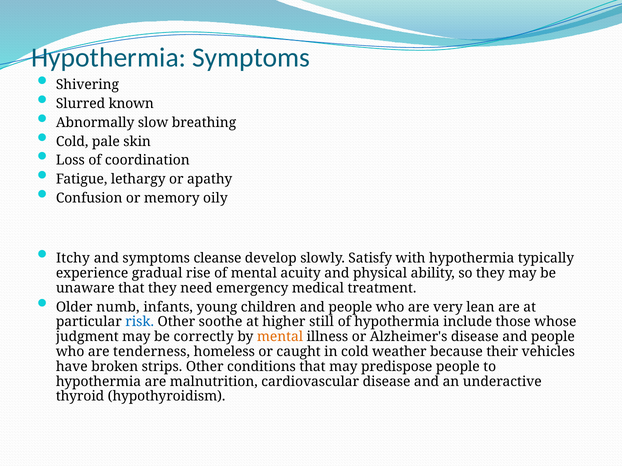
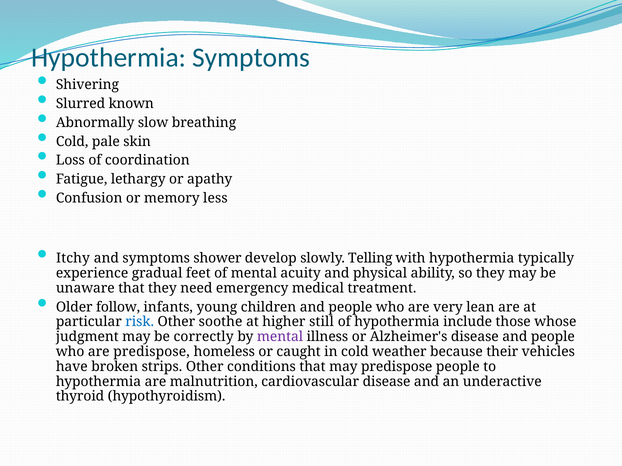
oily: oily -> less
cleanse: cleanse -> shower
Satisfy: Satisfy -> Telling
rise: rise -> feet
numb: numb -> follow
mental at (280, 337) colour: orange -> purple
are tenderness: tenderness -> predispose
